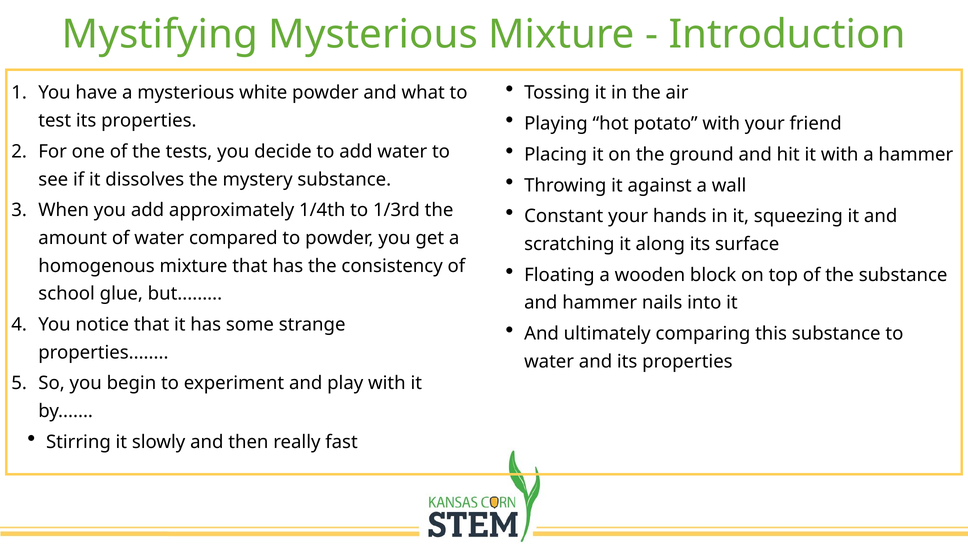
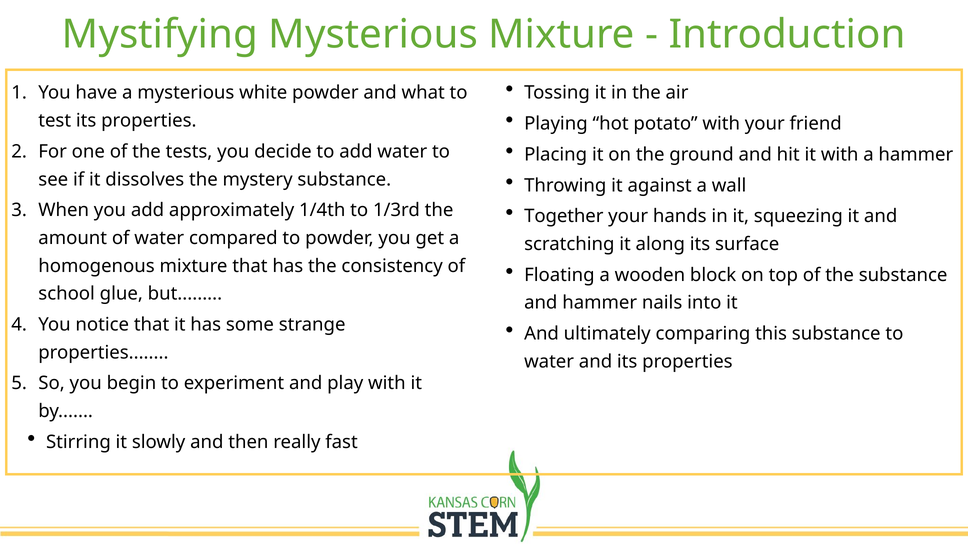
Constant: Constant -> Together
